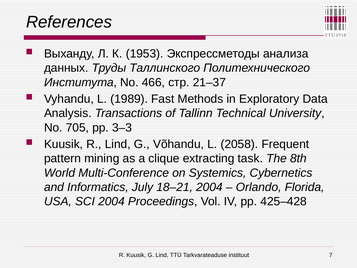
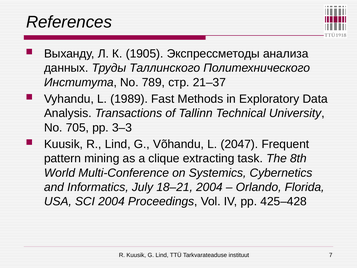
1953: 1953 -> 1905
466: 466 -> 789
2058: 2058 -> 2047
